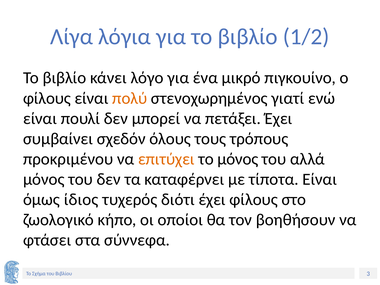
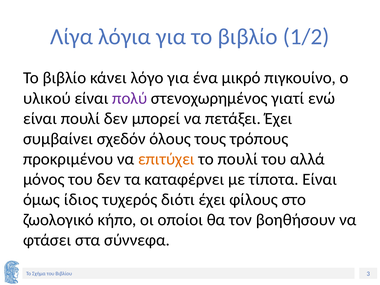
φίλους at (47, 98): φίλους -> υλικού
πολύ colour: orange -> purple
το μόνος: μόνος -> πουλί
